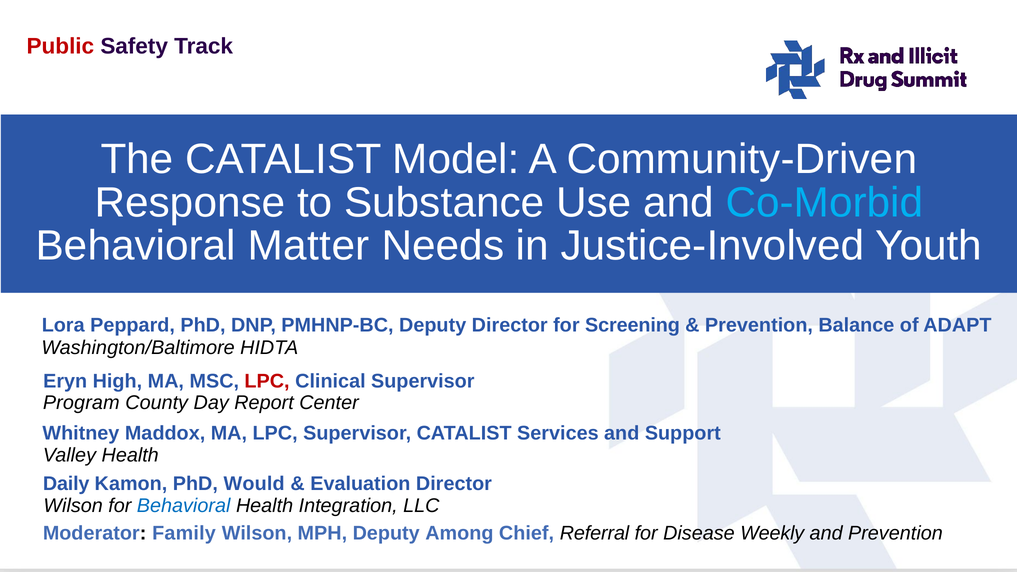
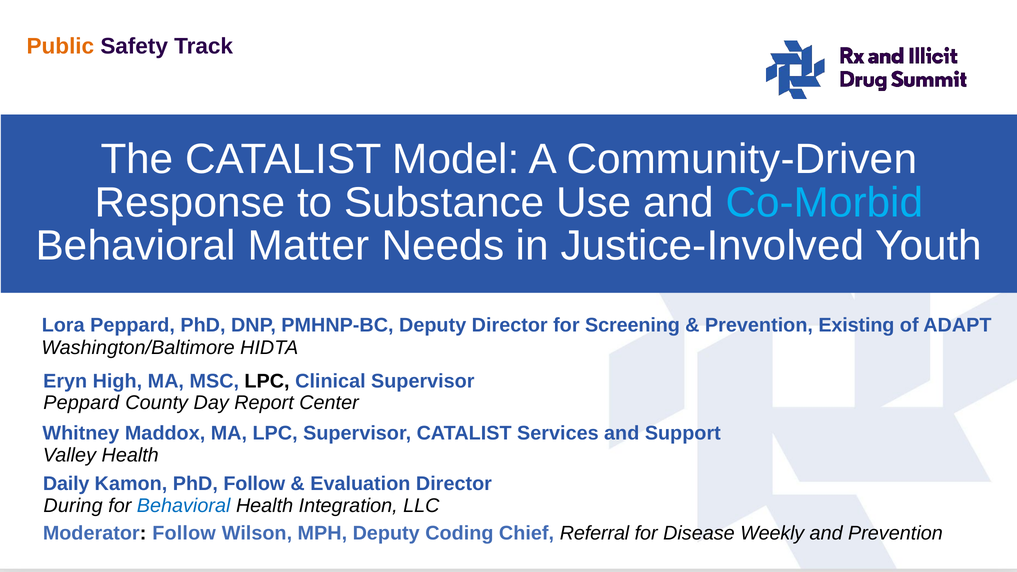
Public colour: red -> orange
Balance: Balance -> Existing
LPC at (267, 381) colour: red -> black
Program at (81, 403): Program -> Peppard
PhD Would: Would -> Follow
Wilson at (73, 506): Wilson -> During
Moderator Family: Family -> Follow
Among: Among -> Coding
